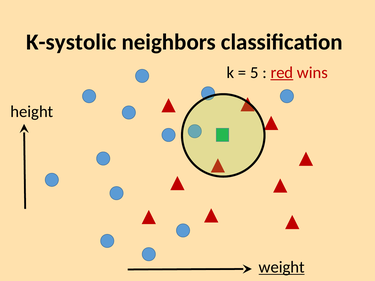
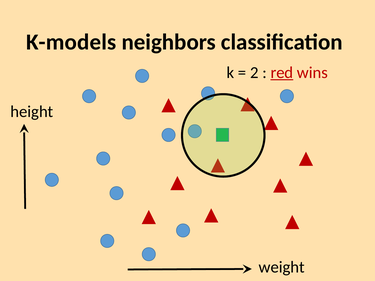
K-systolic: K-systolic -> K-models
5: 5 -> 2
weight underline: present -> none
